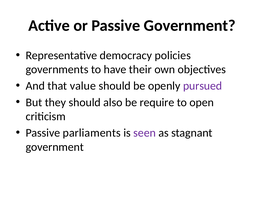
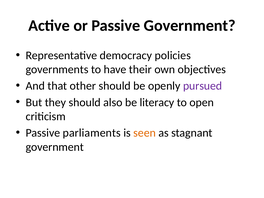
value: value -> other
require: require -> literacy
seen colour: purple -> orange
